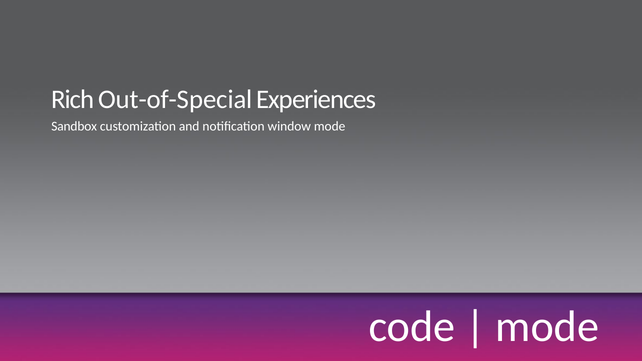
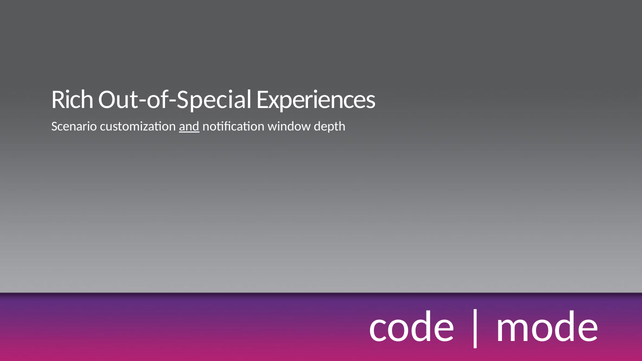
Sandbox: Sandbox -> Scenario
and underline: none -> present
window mode: mode -> depth
